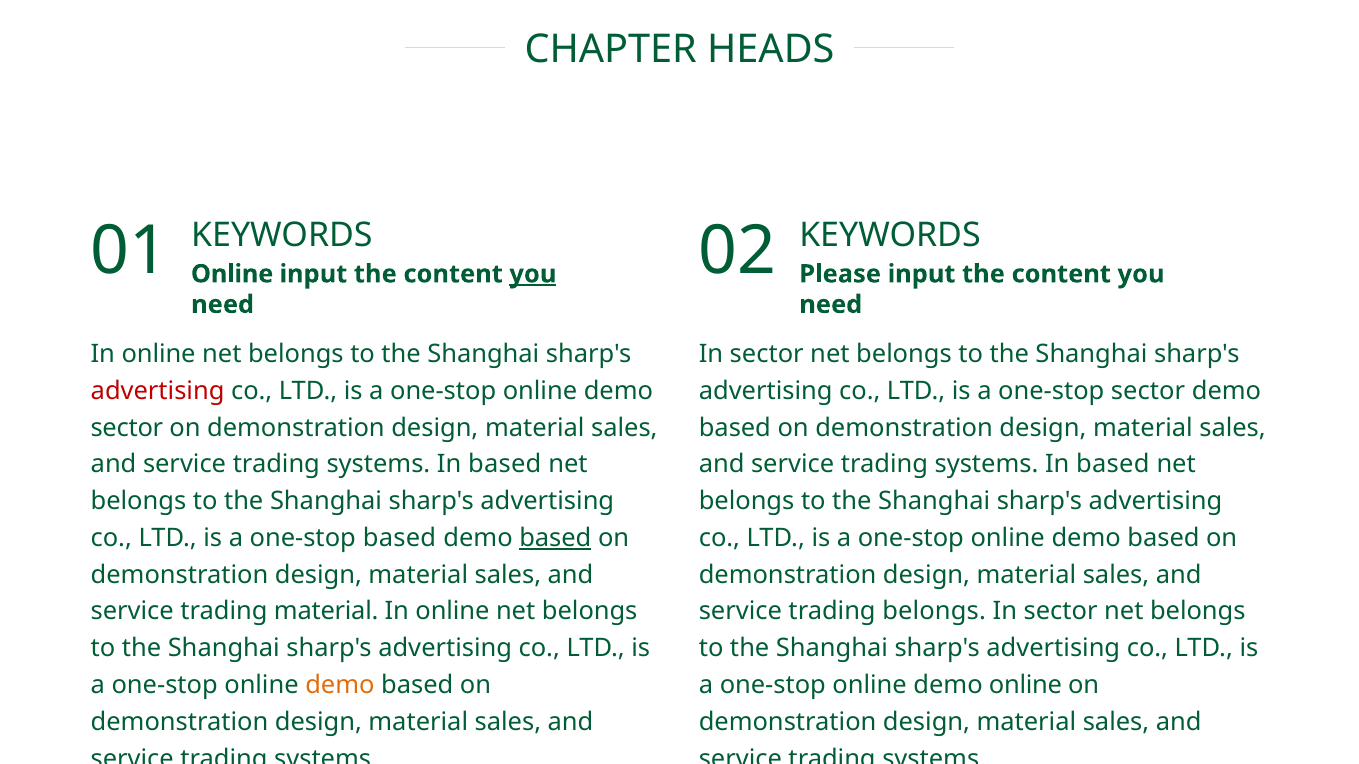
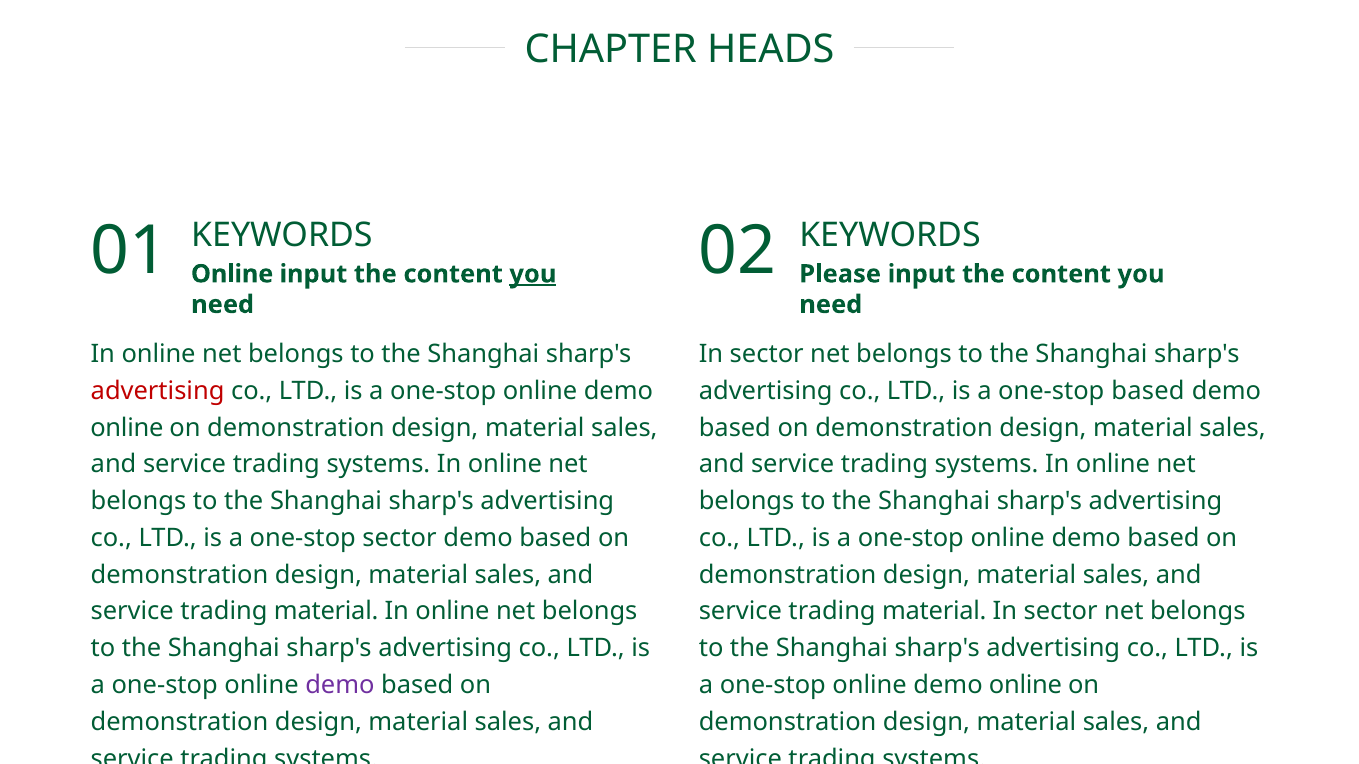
one-stop sector: sector -> based
sector at (127, 428): sector -> online
based at (505, 465): based -> online
based at (1113, 465): based -> online
one-stop based: based -> sector
based at (555, 538) underline: present -> none
belongs at (934, 612): belongs -> material
demo at (340, 686) colour: orange -> purple
